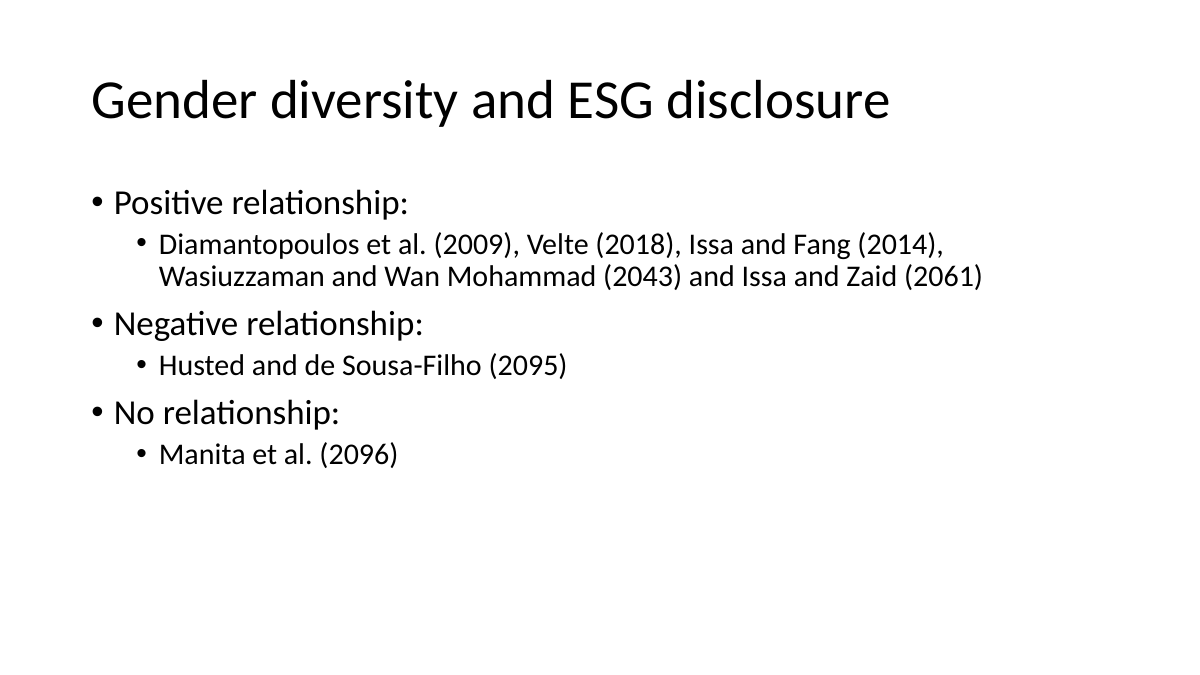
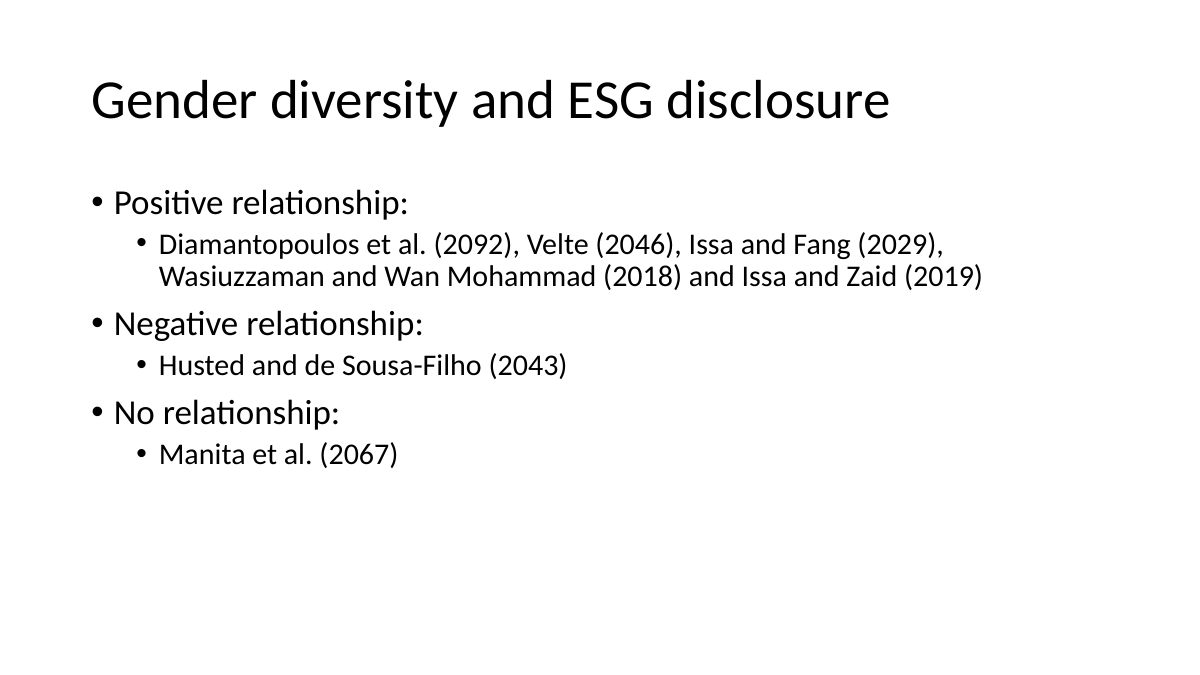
2009: 2009 -> 2092
2018: 2018 -> 2046
2014: 2014 -> 2029
2043: 2043 -> 2018
2061: 2061 -> 2019
2095: 2095 -> 2043
2096: 2096 -> 2067
